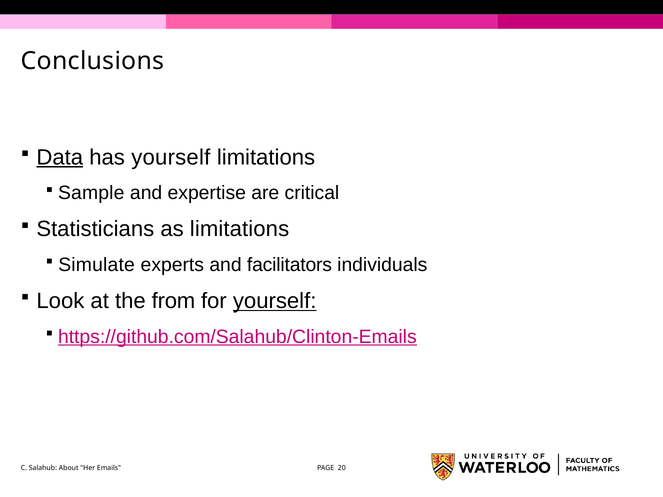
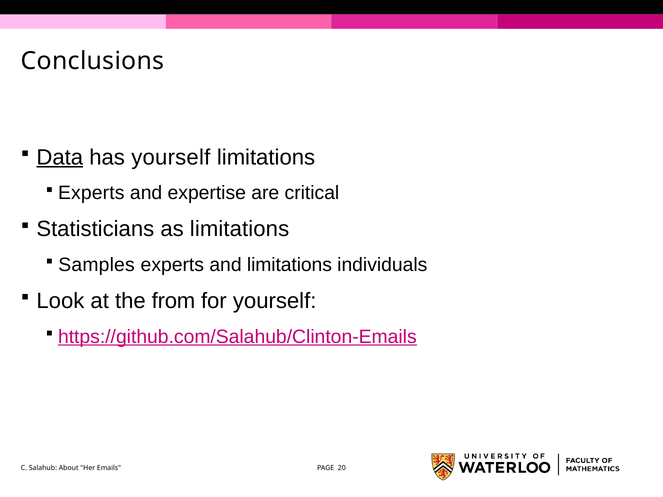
Sample at (91, 193): Sample -> Experts
Simulate: Simulate -> Samples
and facilitators: facilitators -> limitations
yourself at (275, 301) underline: present -> none
